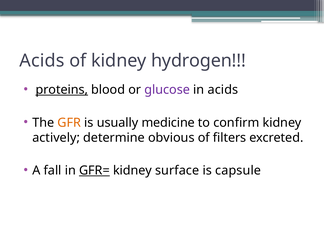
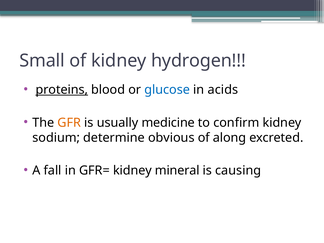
Acids at (42, 61): Acids -> Small
glucose colour: purple -> blue
actively: actively -> sodium
filters: filters -> along
GFR= underline: present -> none
surface: surface -> mineral
capsule: capsule -> causing
